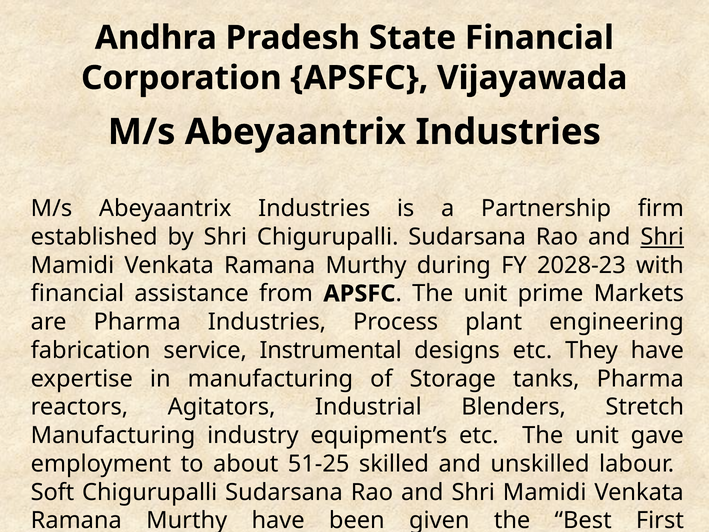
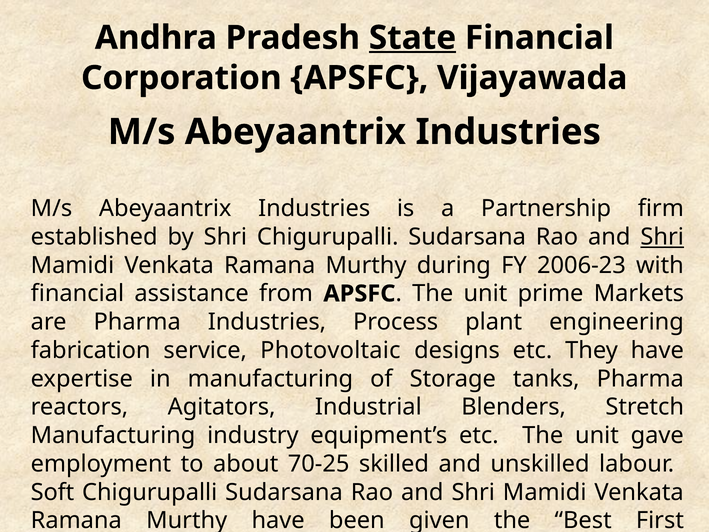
State underline: none -> present
2028-23: 2028-23 -> 2006-23
Instrumental: Instrumental -> Photovoltaic
51-25: 51-25 -> 70-25
